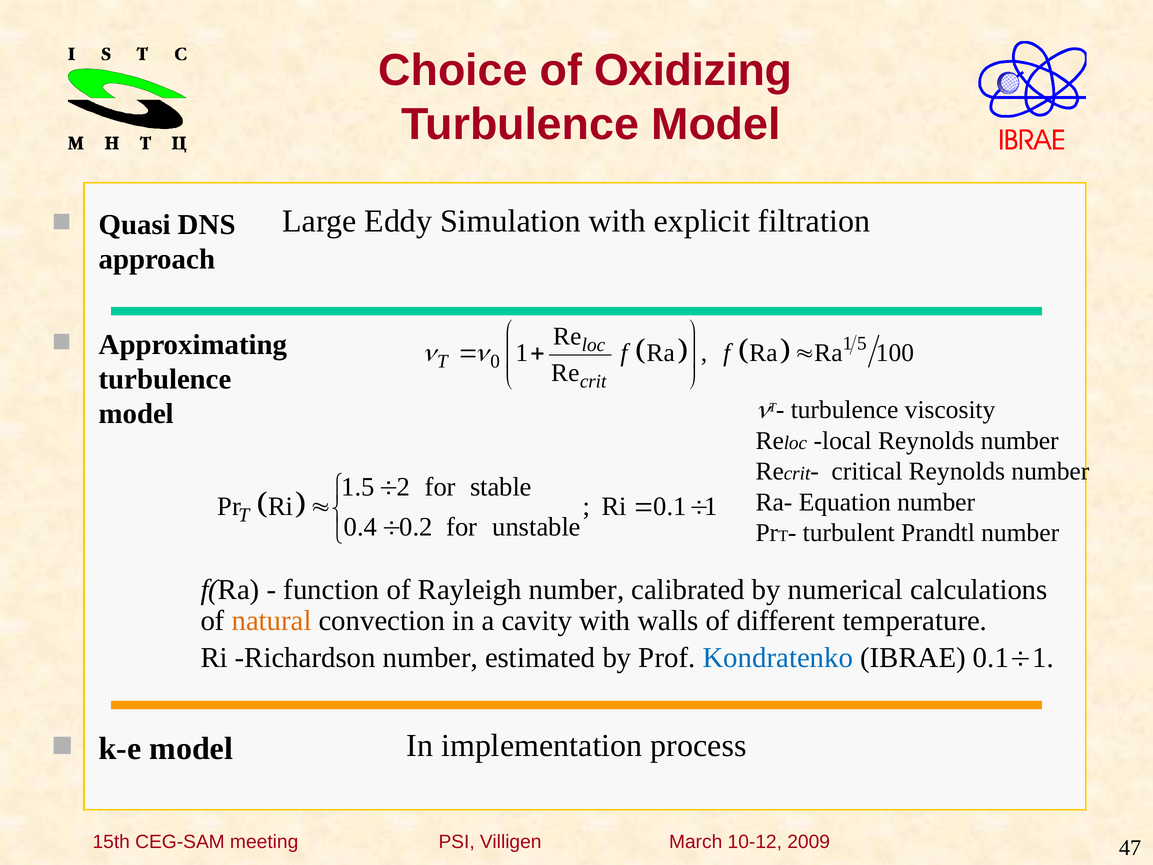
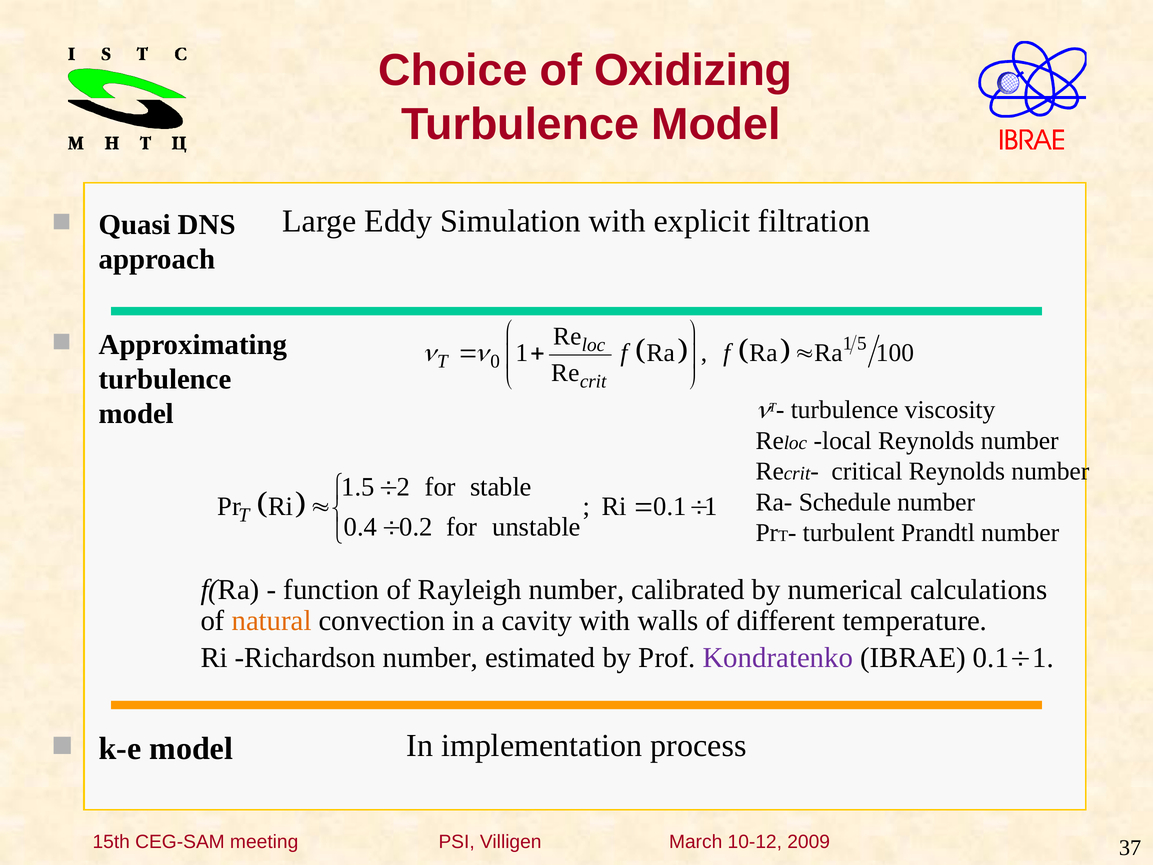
Equation: Equation -> Schedule
Kondratenko colour: blue -> purple
47: 47 -> 37
